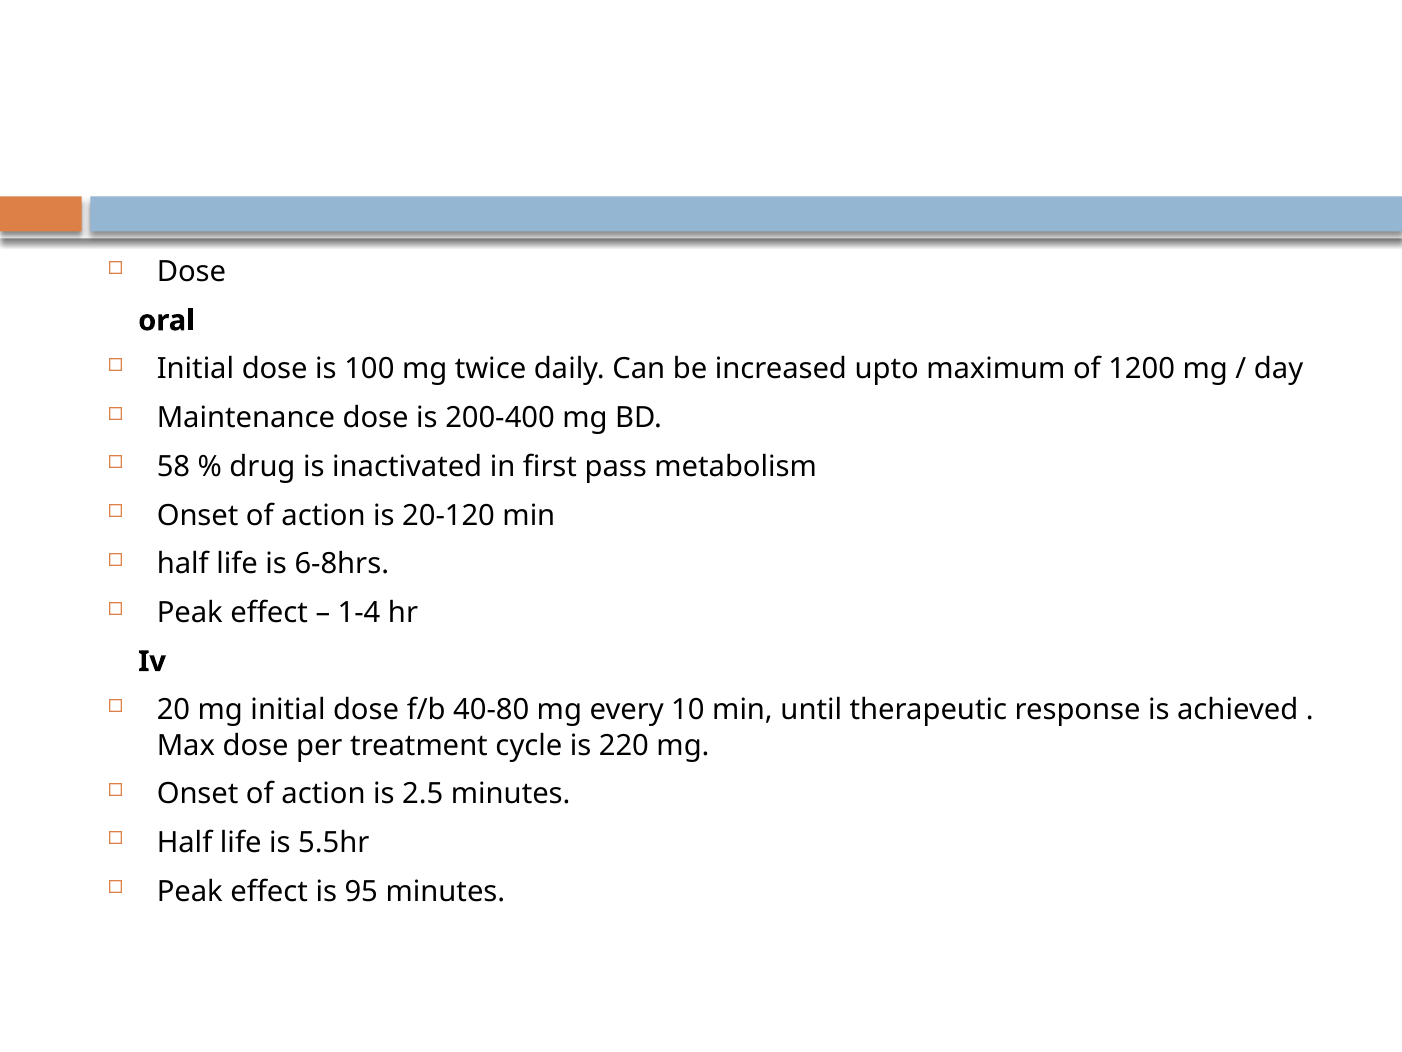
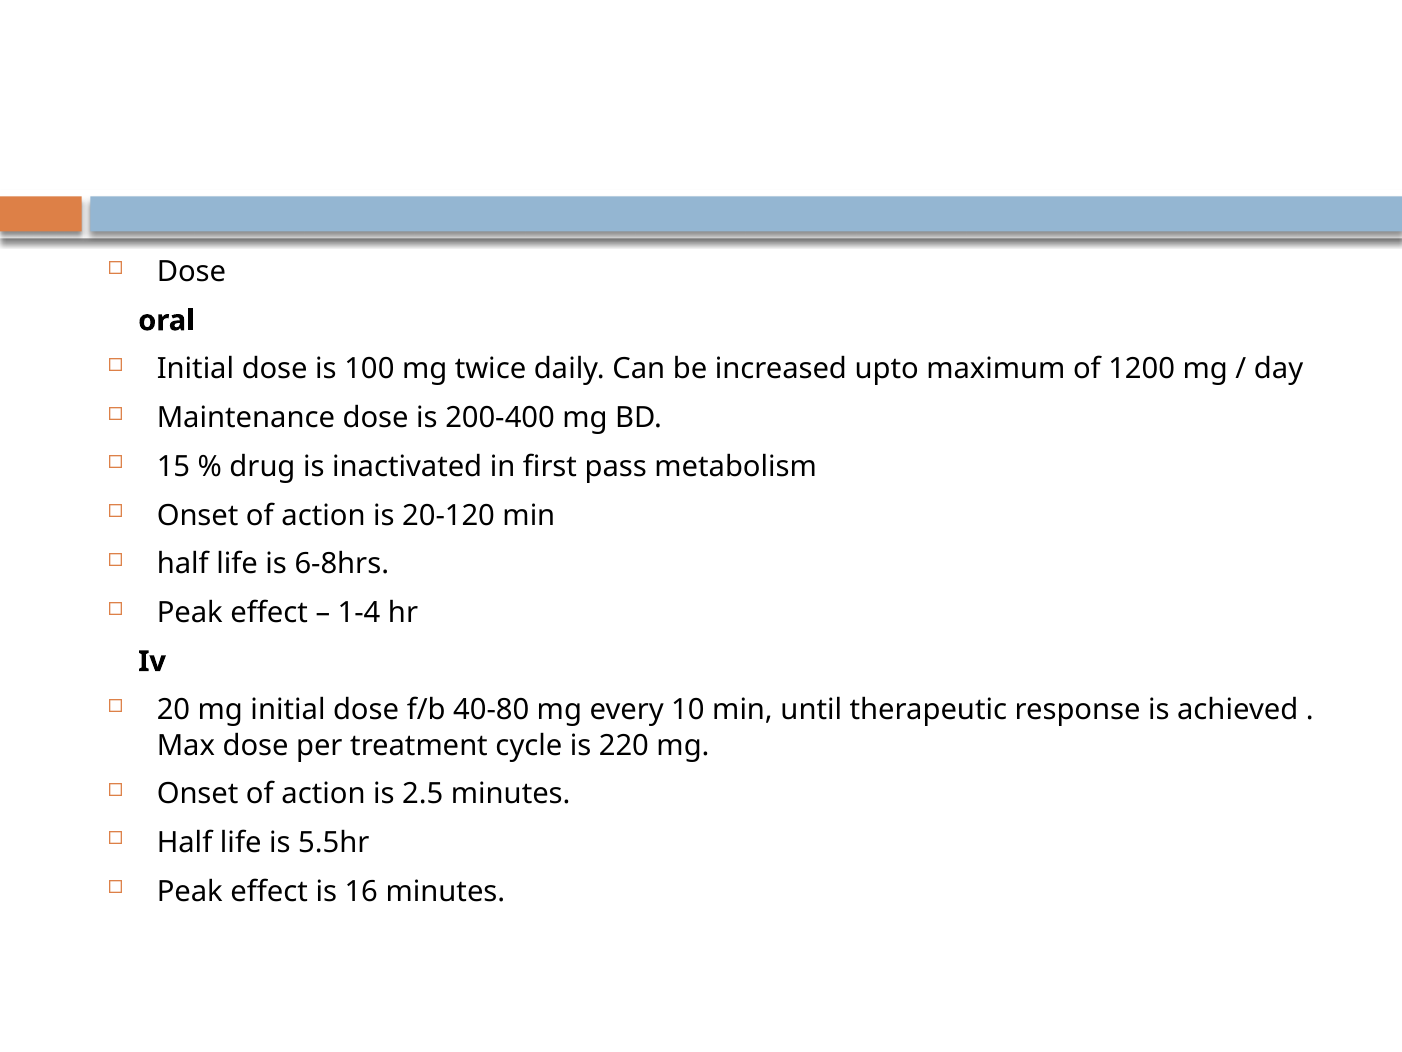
58: 58 -> 15
95: 95 -> 16
